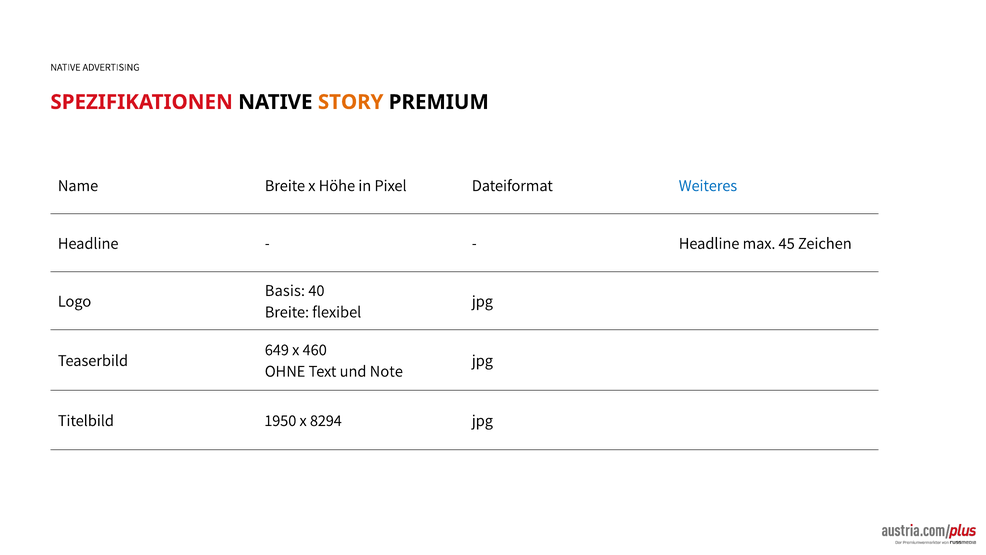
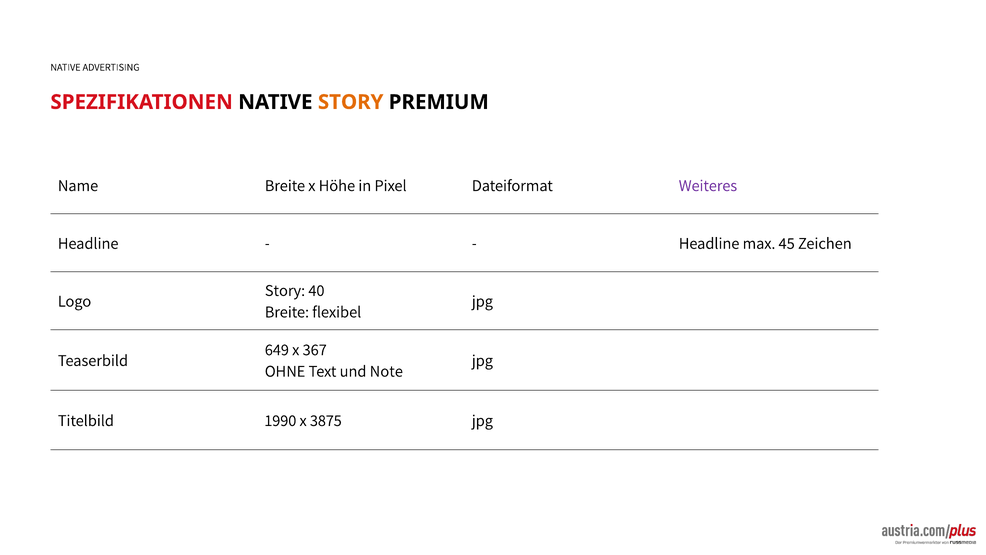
Weiteres colour: blue -> purple
Basis at (285, 290): Basis -> Story
460: 460 -> 367
1950: 1950 -> 1990
8294: 8294 -> 3875
